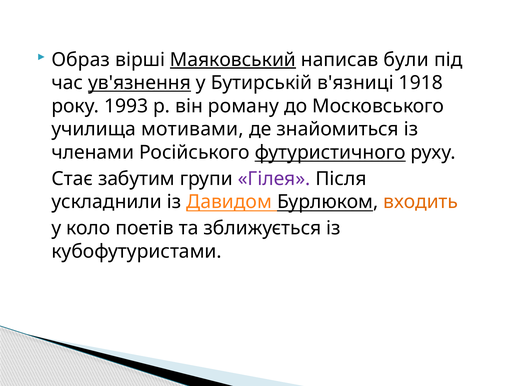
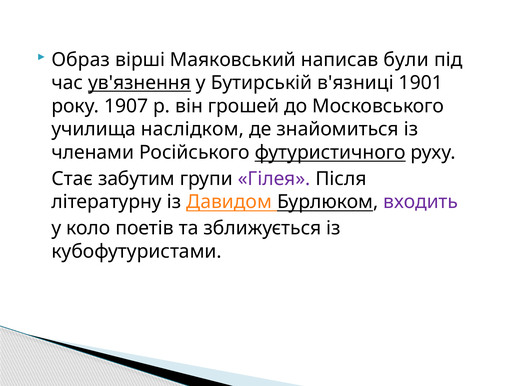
Маяковський underline: present -> none
1918: 1918 -> 1901
1993: 1993 -> 1907
роману: роману -> грошей
мотивами: мотивами -> наслідком
ускладнили: ускладнили -> літературну
входить colour: orange -> purple
